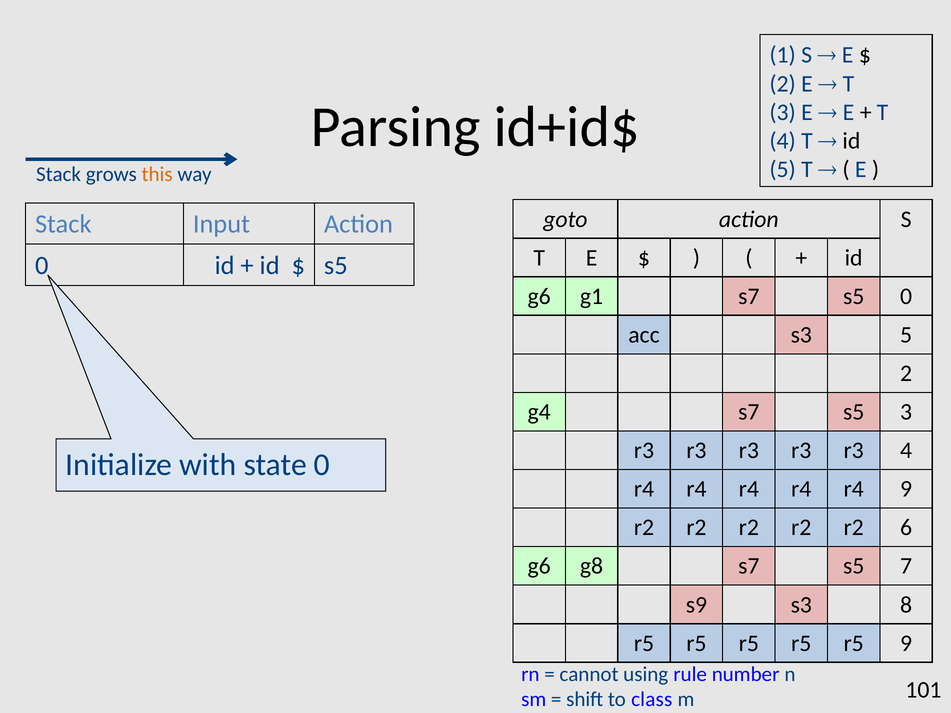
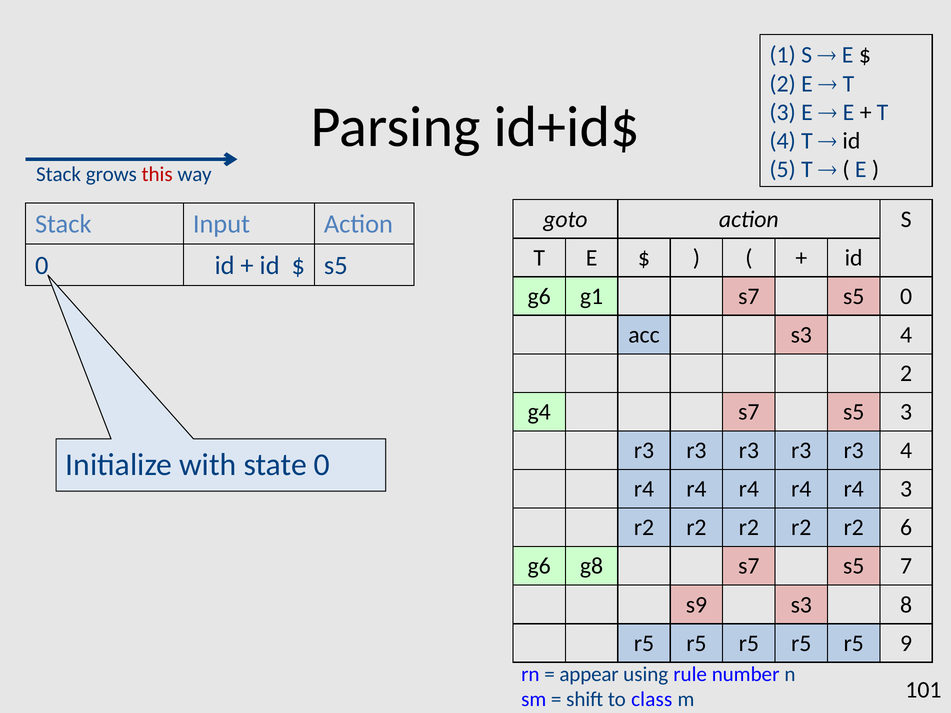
this colour: orange -> red
s3 5: 5 -> 4
r4 9: 9 -> 3
cannot: cannot -> appear
